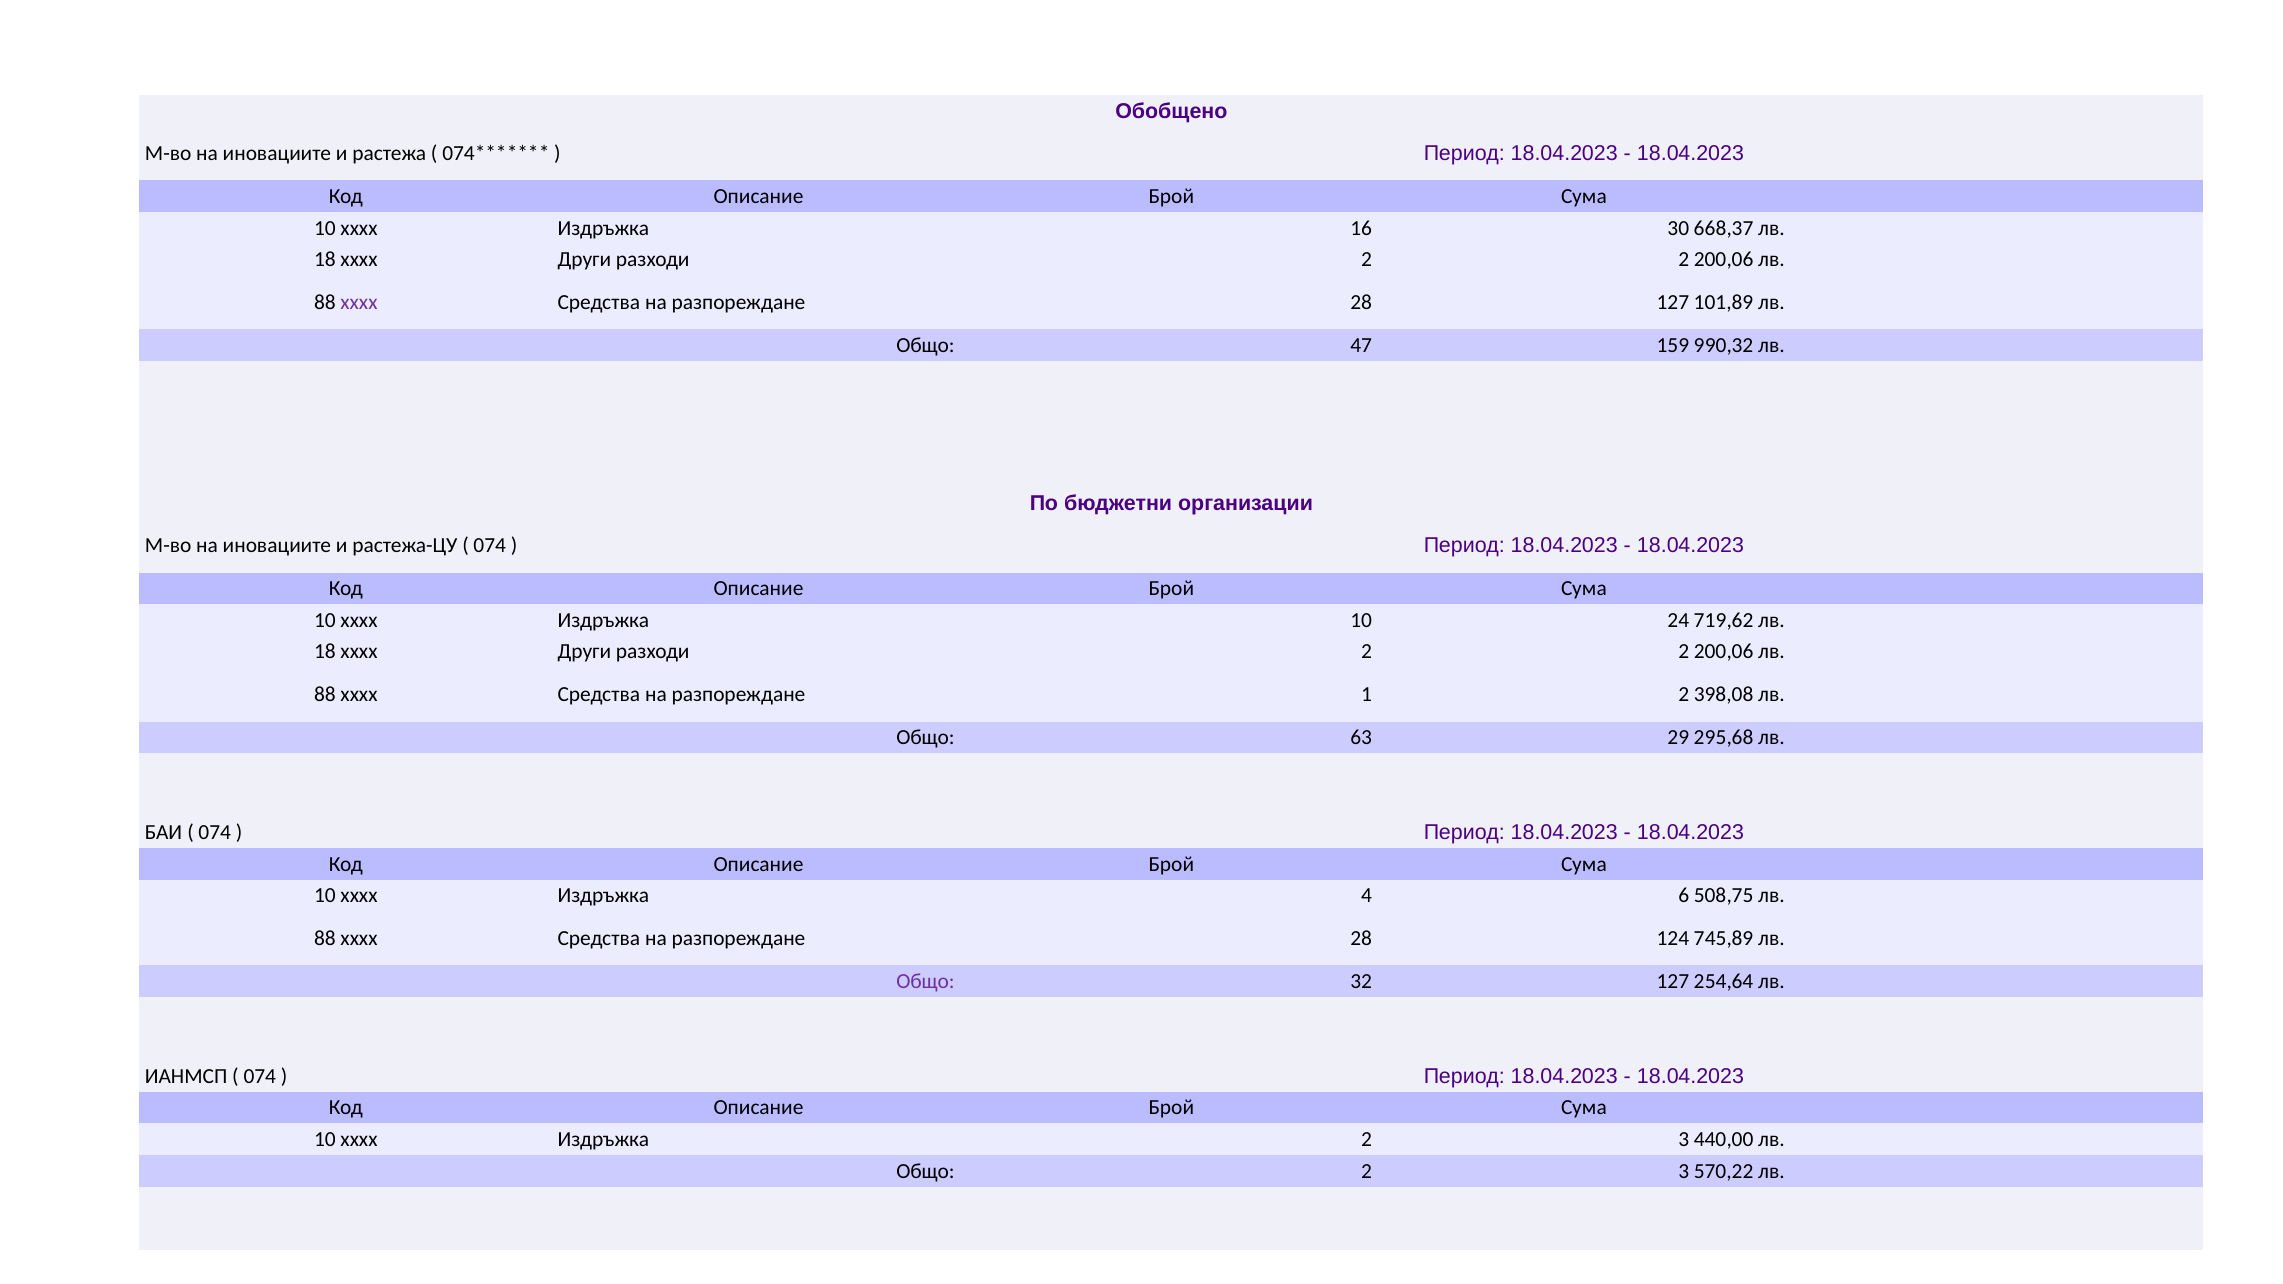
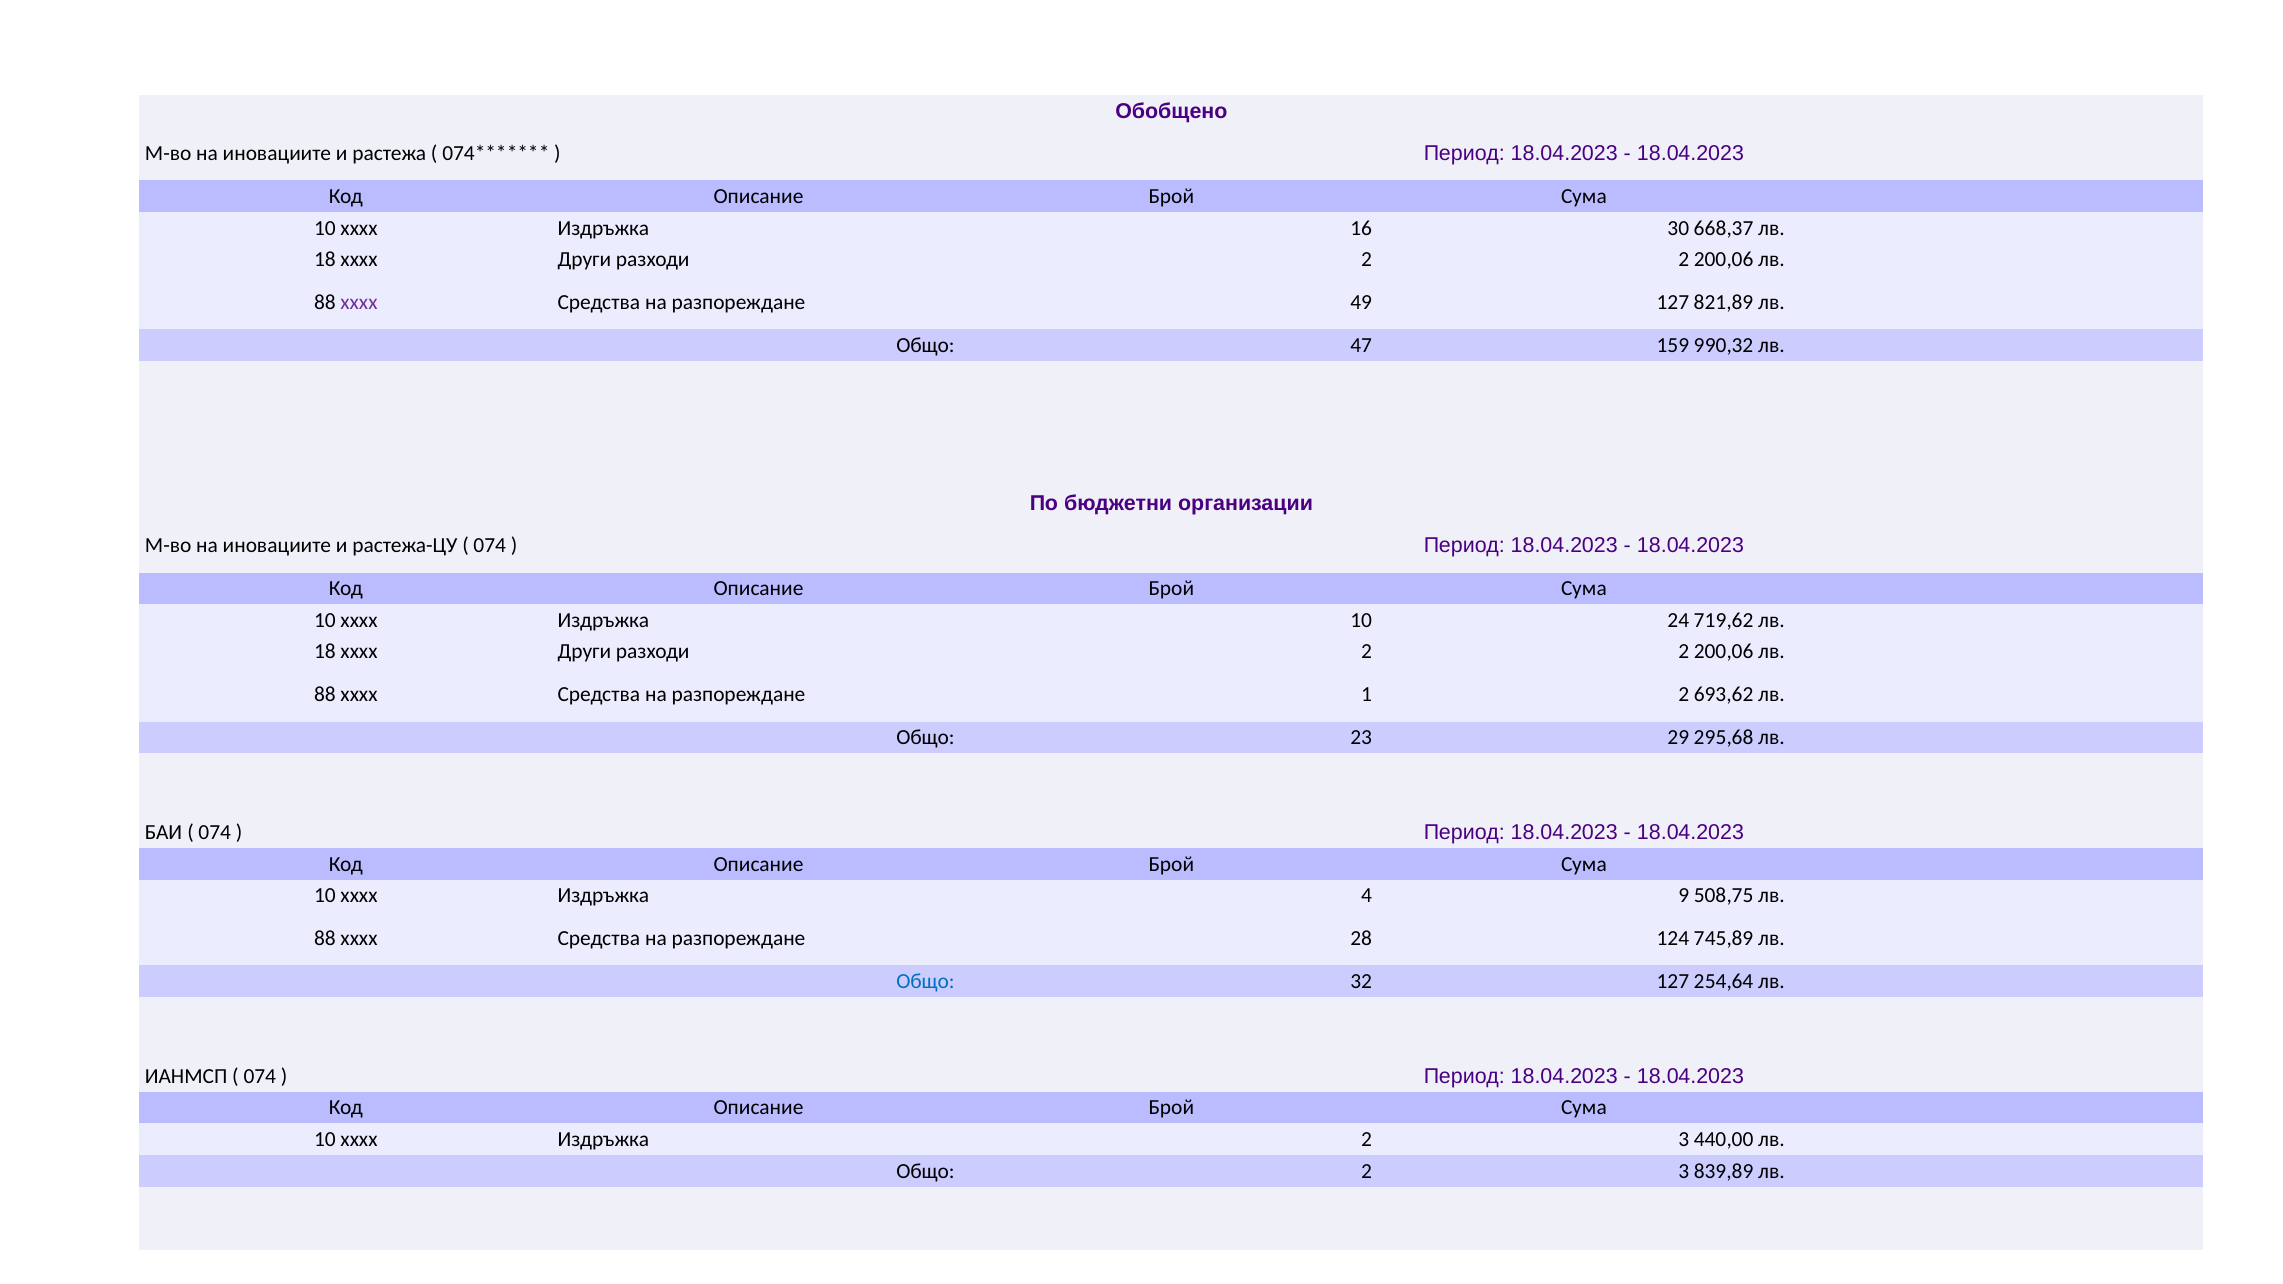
28 at (1361, 303): 28 -> 49
101,89: 101,89 -> 821,89
398,08: 398,08 -> 693,62
63: 63 -> 23
6: 6 -> 9
Общо at (925, 982) colour: purple -> blue
570,22: 570,22 -> 839,89
